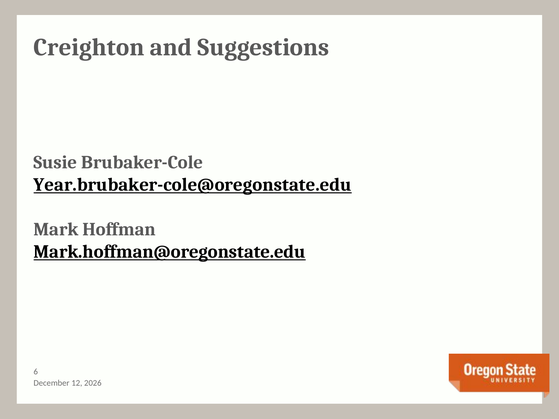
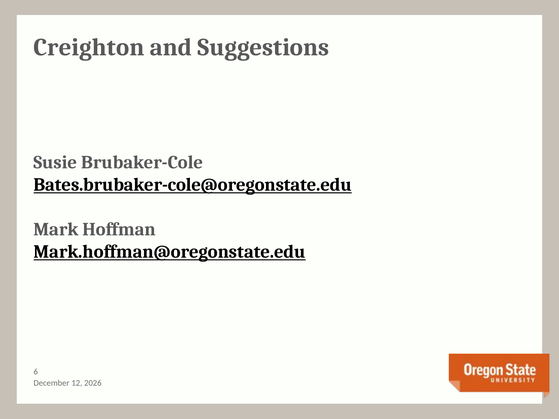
Year.brubaker-cole@oregonstate.edu: Year.brubaker-cole@oregonstate.edu -> Bates.brubaker-cole@oregonstate.edu
